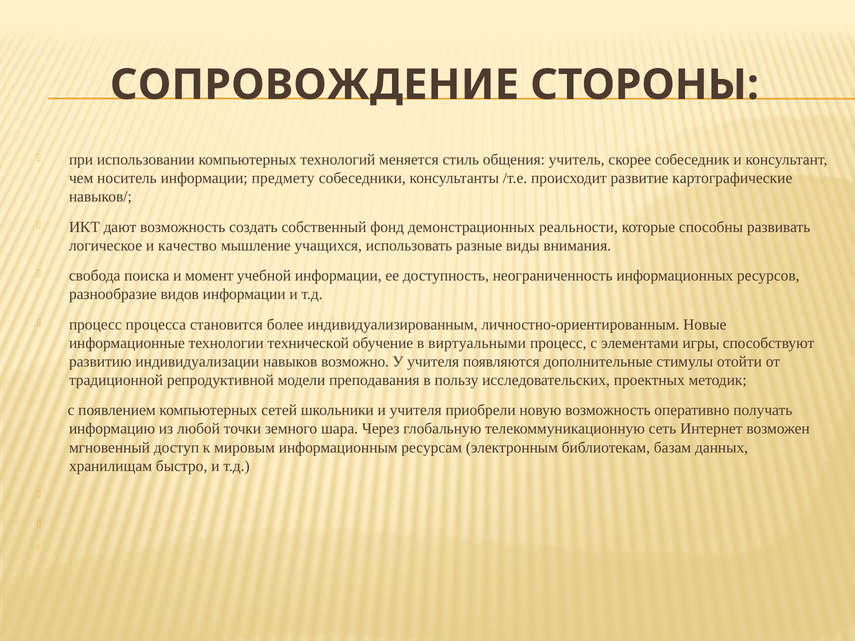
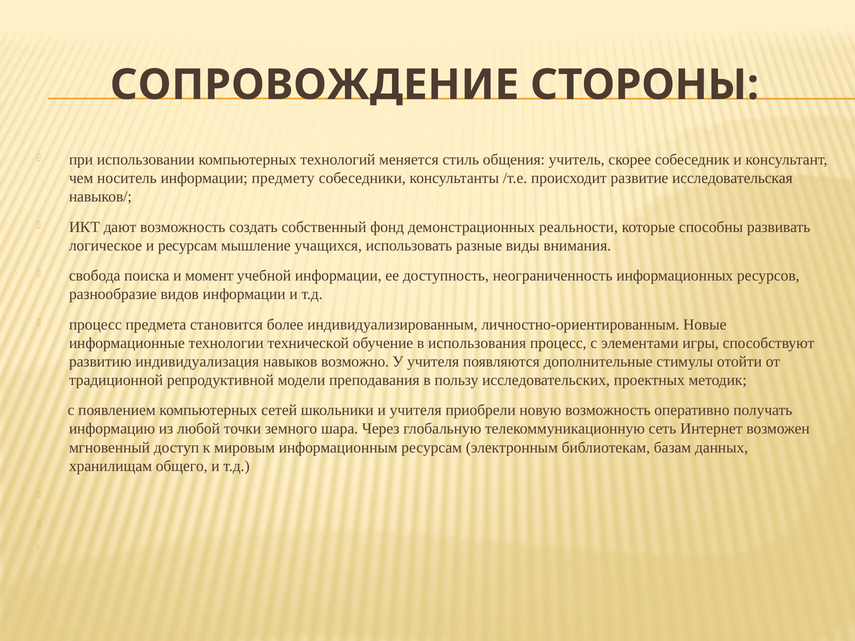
картографические: картографические -> исследовательская
и качество: качество -> ресурсам
процесса: процесса -> предмета
виртуальными: виртуальными -> использования
индивидуализации: индивидуализации -> индивидуализация
быстро: быстро -> общего
